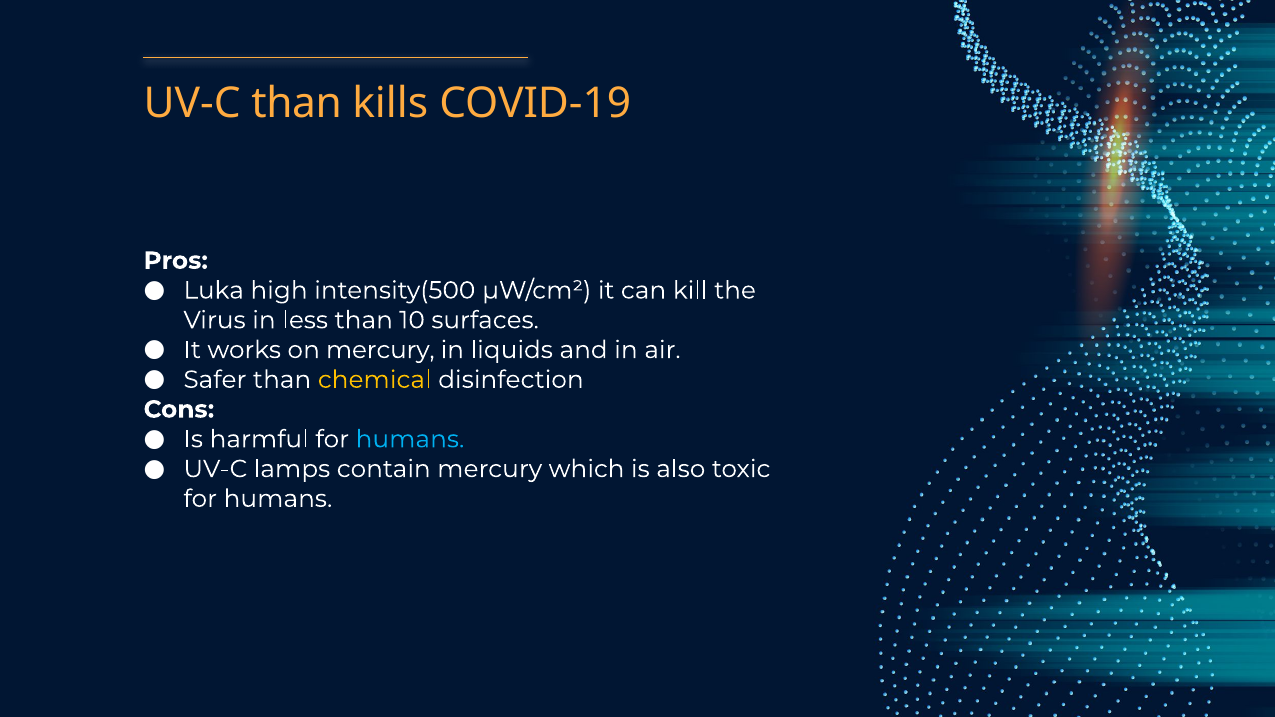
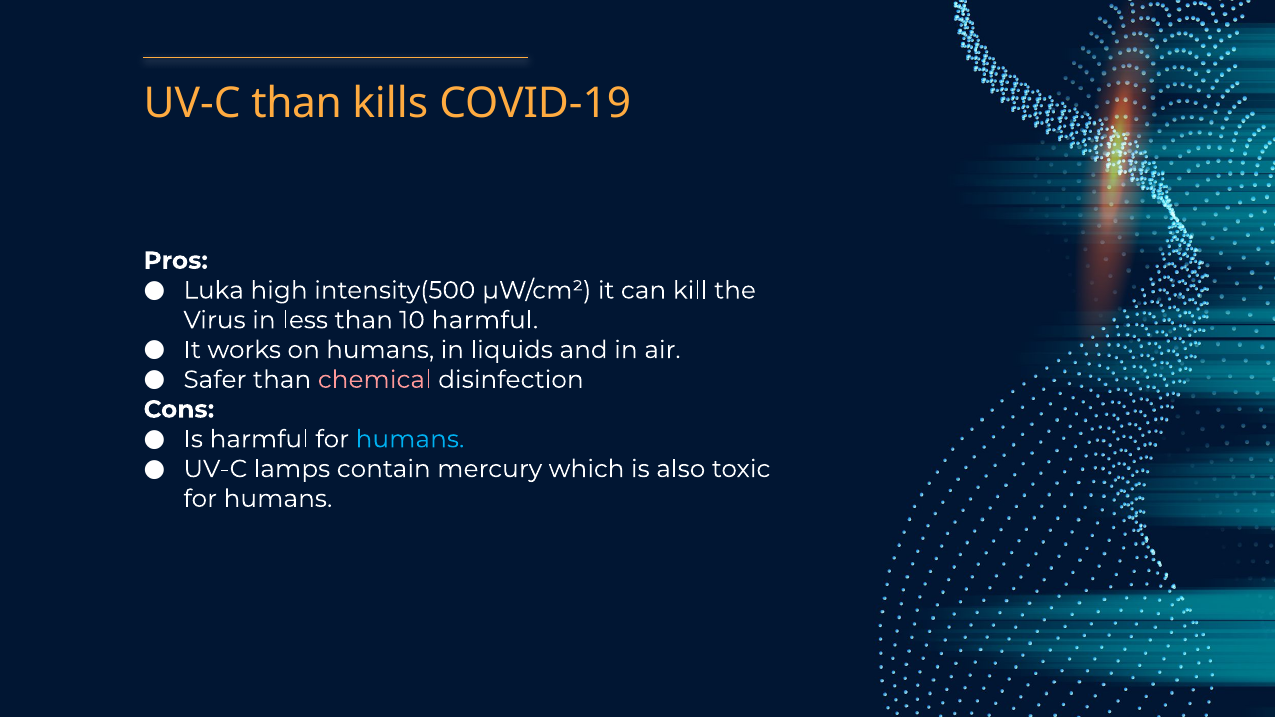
10 surfaces: surfaces -> harmful
on mercury: mercury -> humans
chemical colour: yellow -> pink
